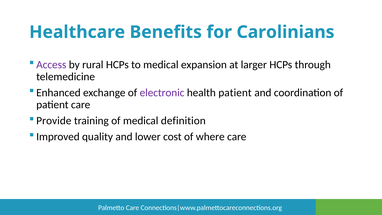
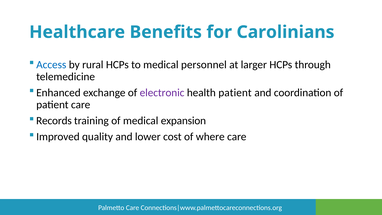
Access colour: purple -> blue
expansion: expansion -> personnel
Provide: Provide -> Records
definition: definition -> expansion
